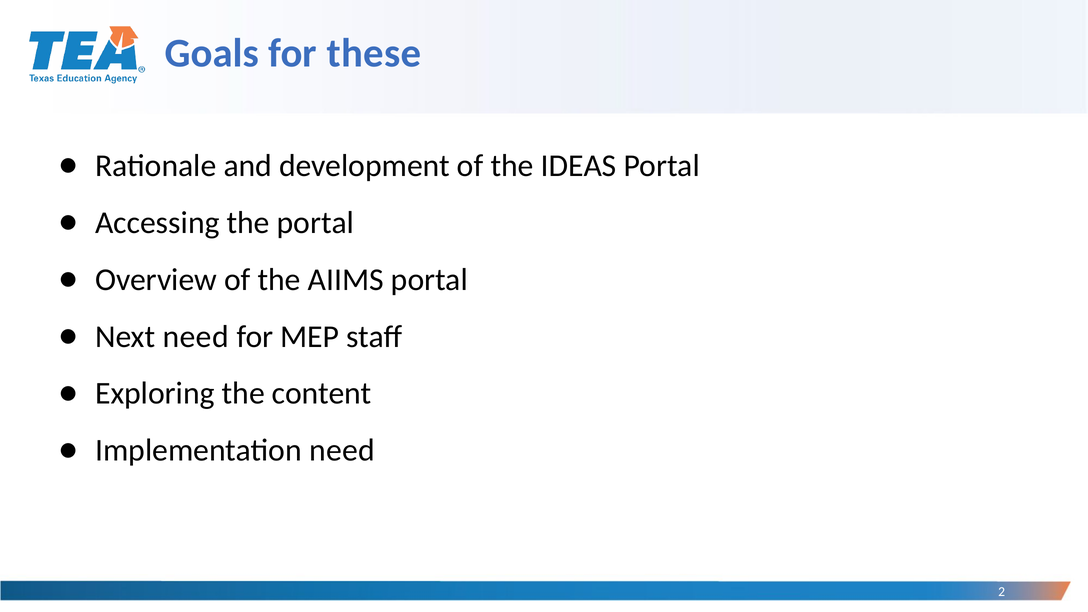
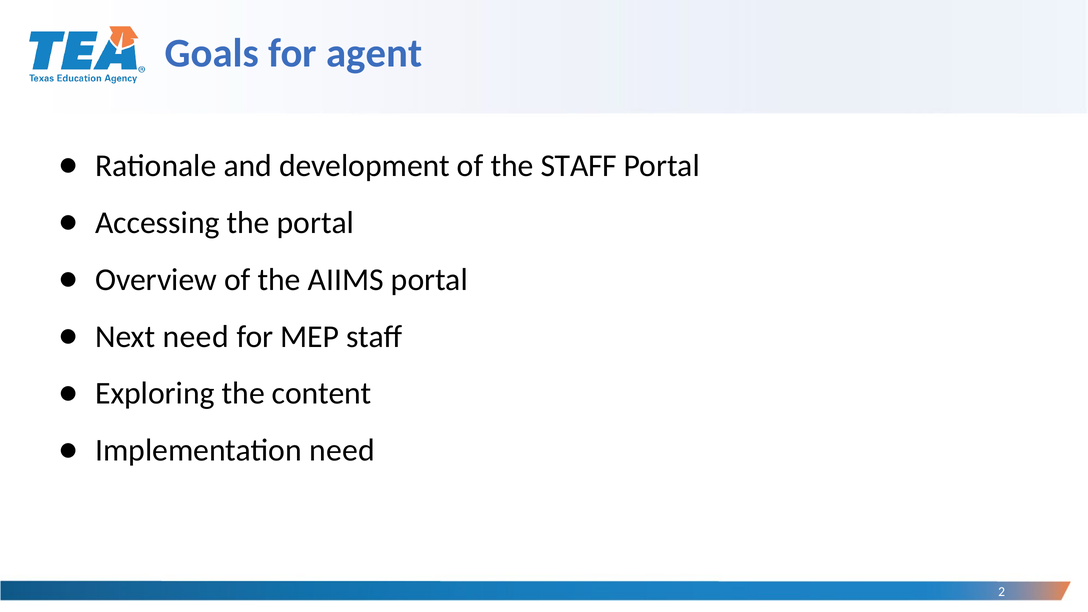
these: these -> agent
the IDEAS: IDEAS -> STAFF
